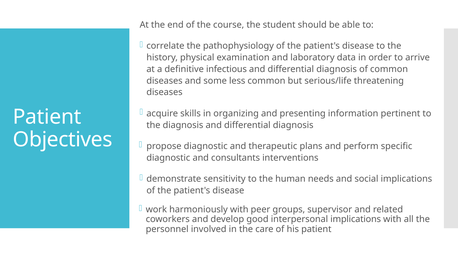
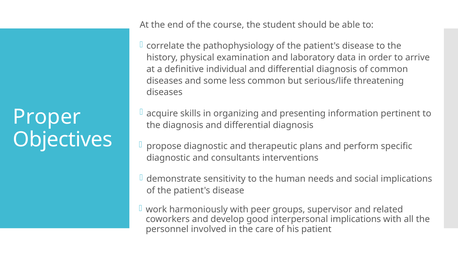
infectious: infectious -> individual
Patient at (47, 117): Patient -> Proper
